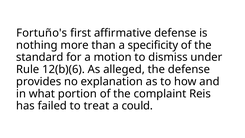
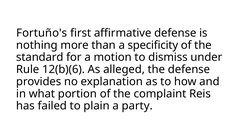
treat: treat -> plain
could: could -> party
